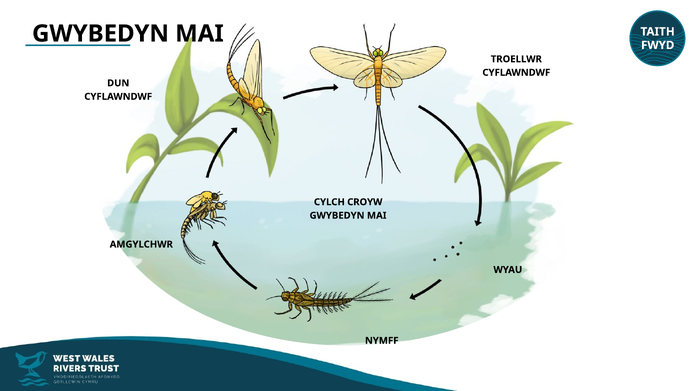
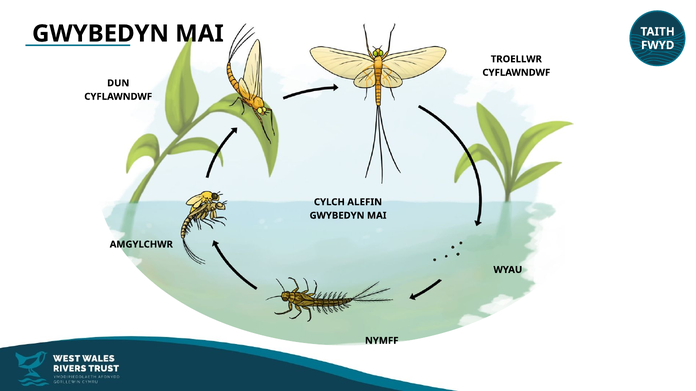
CROYW: CROYW -> ALEFIN
